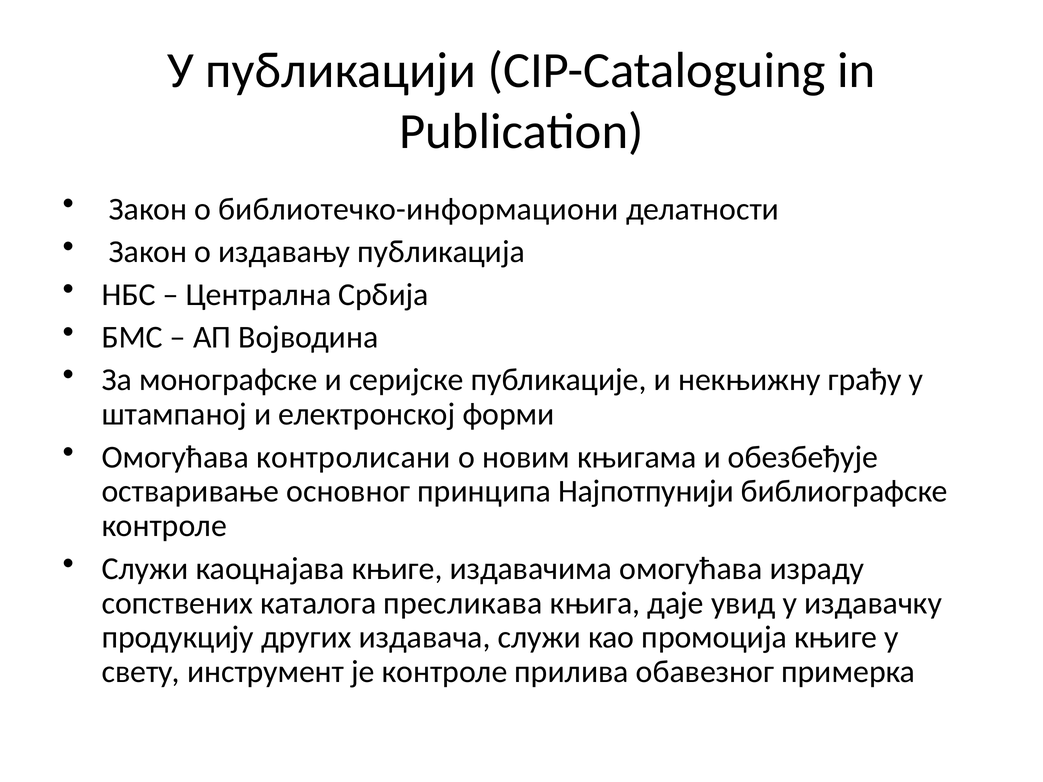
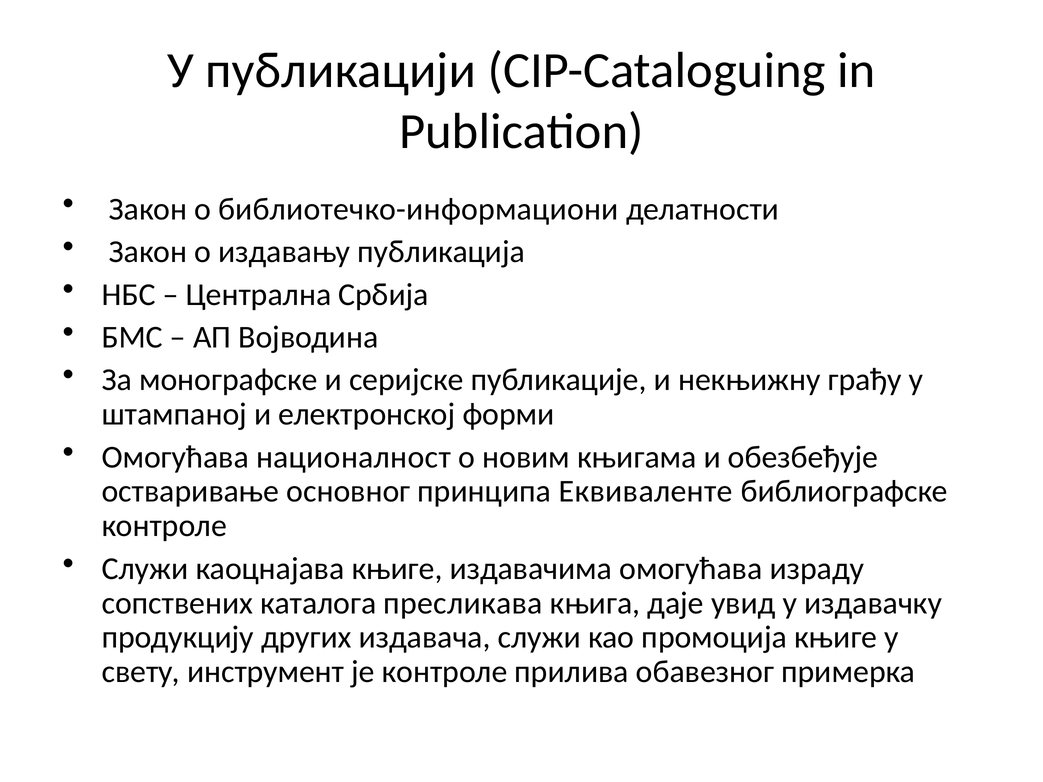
контролисани: контролисани -> националност
Најпотпунији: Најпотпунији -> Еквиваленте
